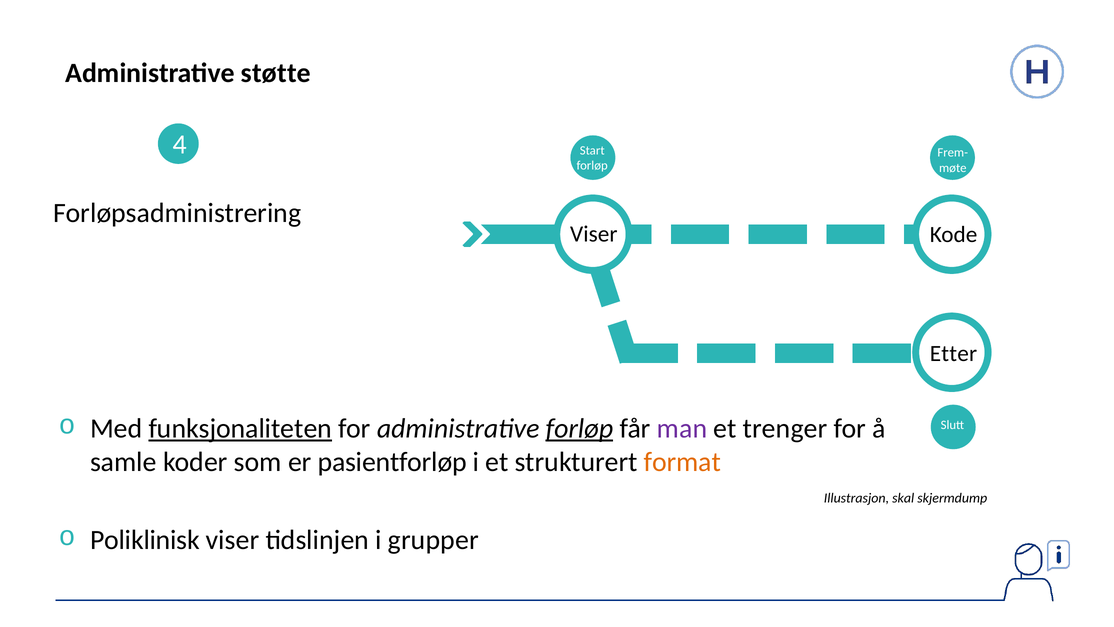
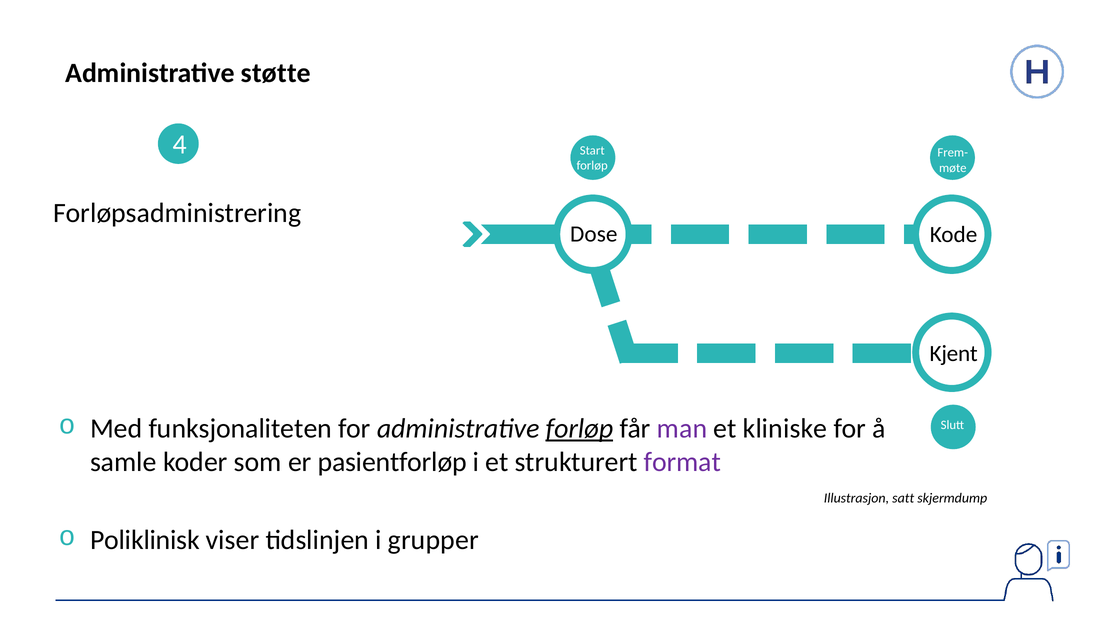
Viser at (594, 234): Viser -> Dose
Etter: Etter -> Kjent
funksjonaliteten underline: present -> none
trenger: trenger -> kliniske
format colour: orange -> purple
skal: skal -> satt
